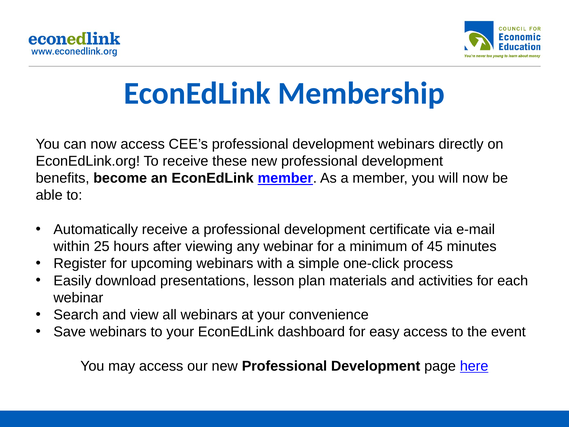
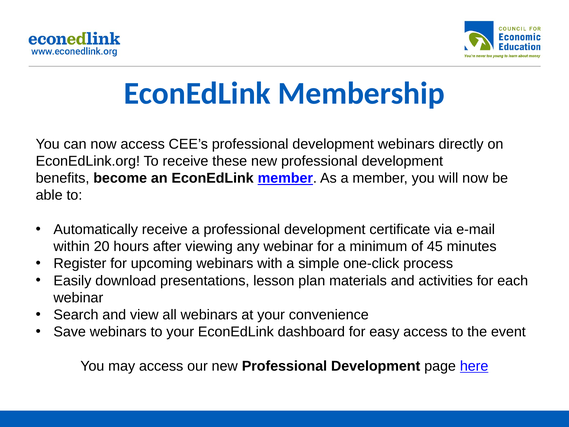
25: 25 -> 20
